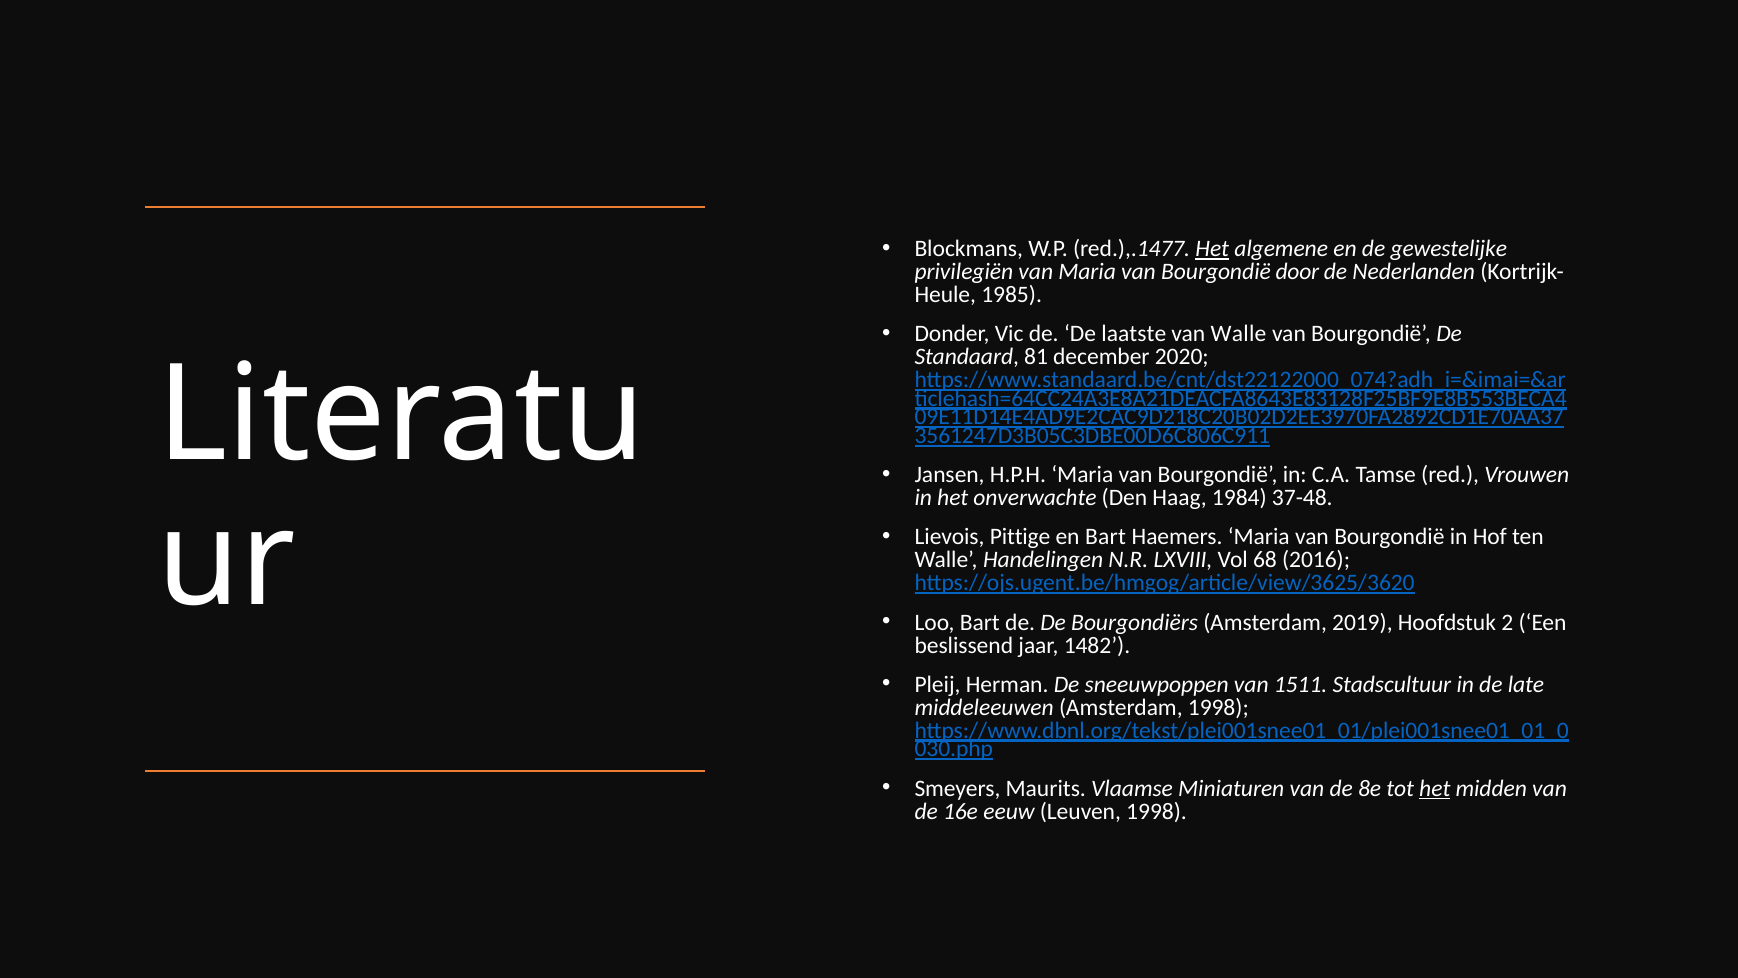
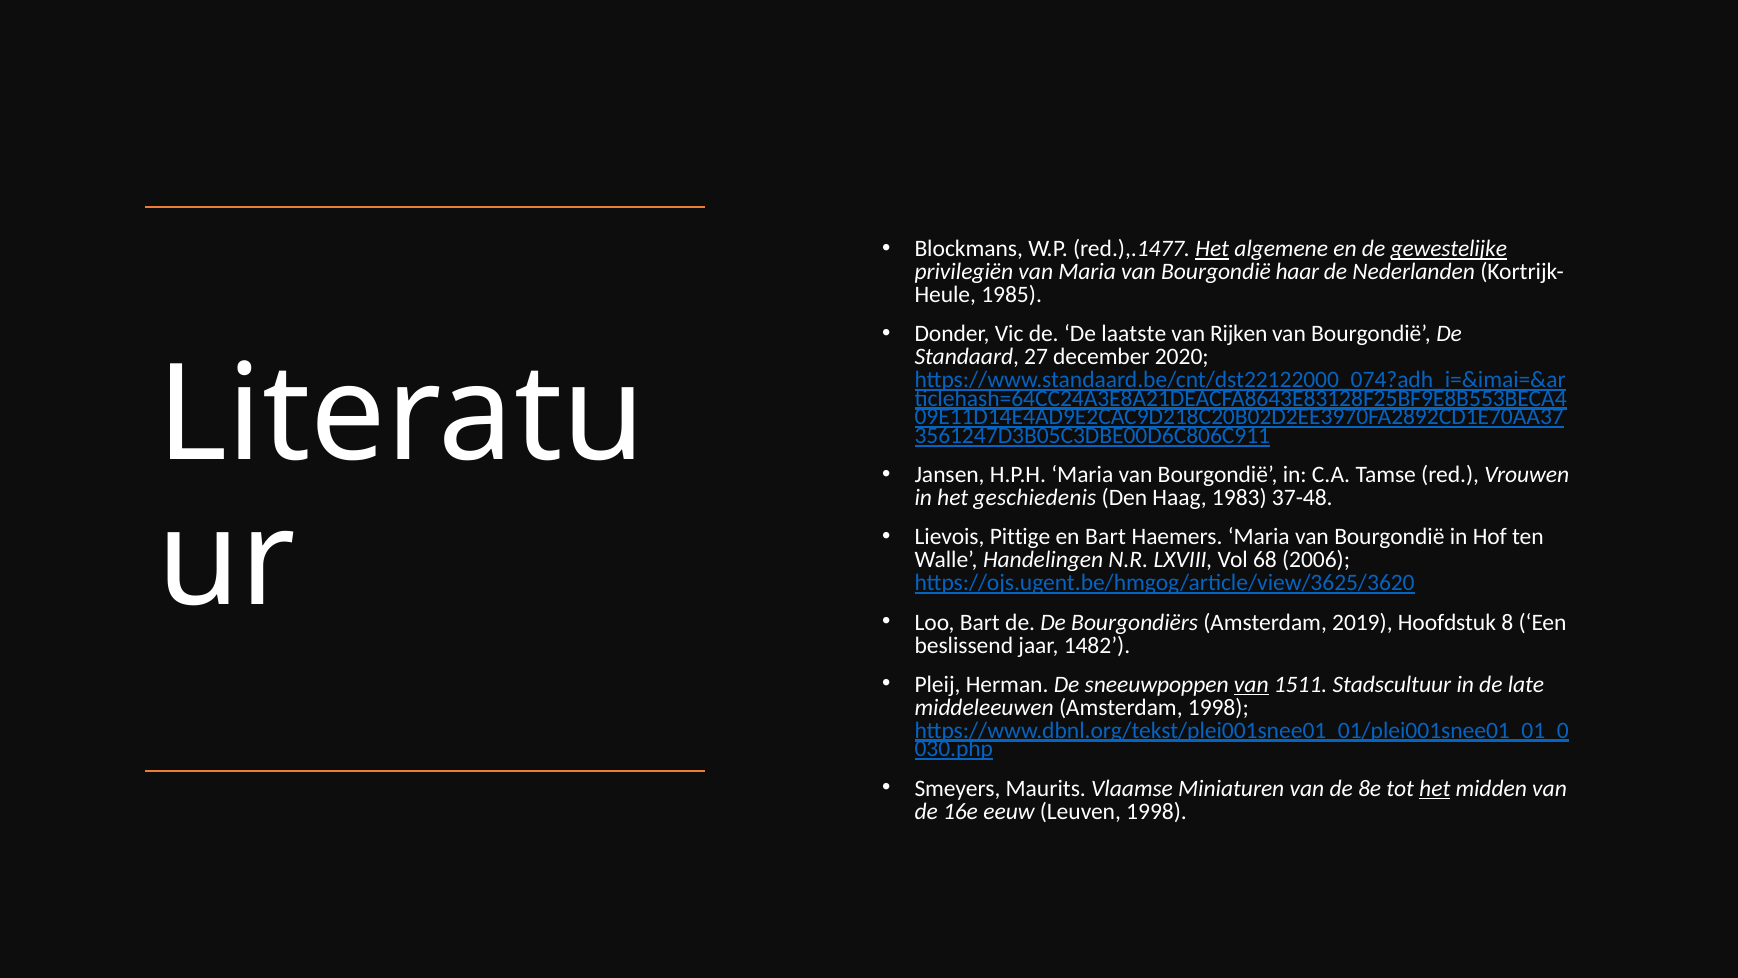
gewestelijke underline: none -> present
door: door -> haar
van Walle: Walle -> Rijken
81: 81 -> 27
onverwachte: onverwachte -> geschiedenis
1984: 1984 -> 1983
2016: 2016 -> 2006
2: 2 -> 8
van at (1251, 684) underline: none -> present
